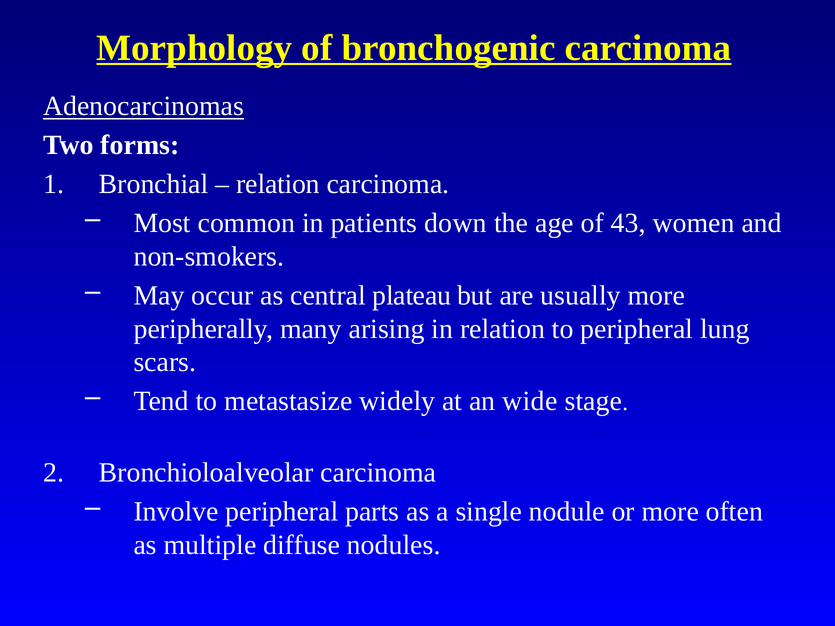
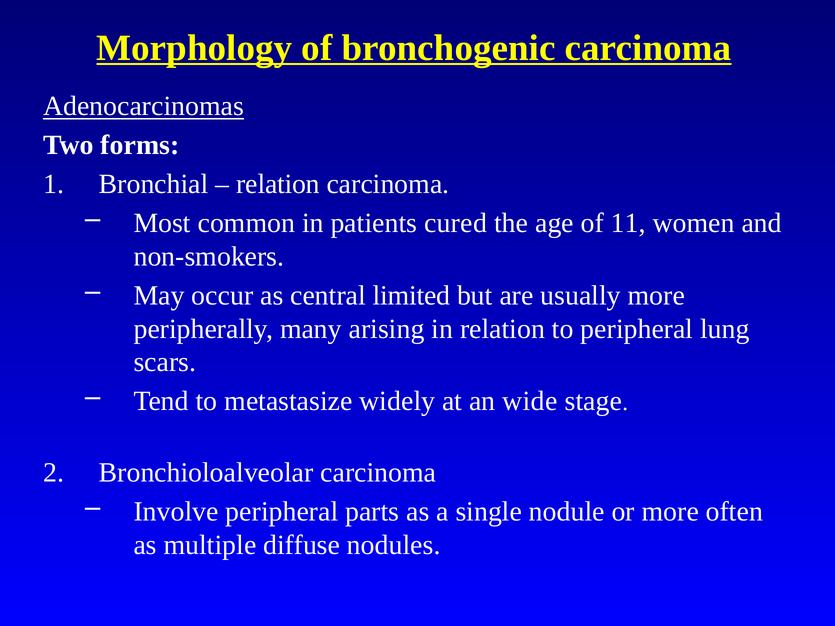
down: down -> cured
43: 43 -> 11
plateau: plateau -> limited
